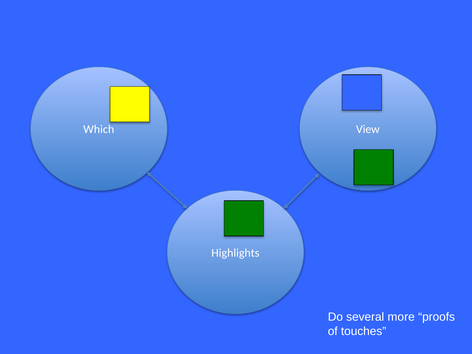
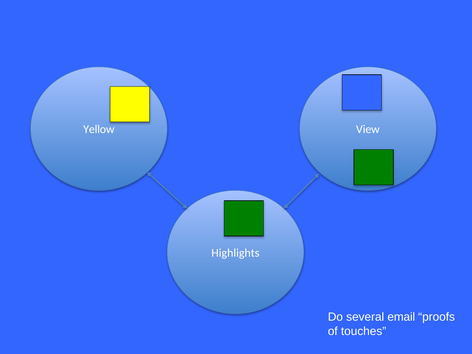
Which: Which -> Yellow
more: more -> email
